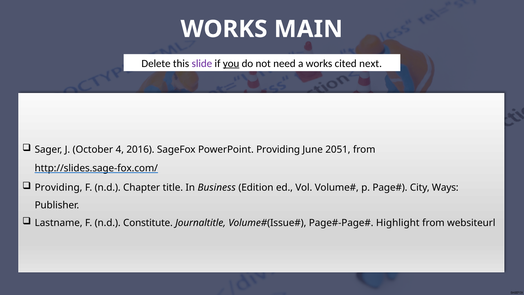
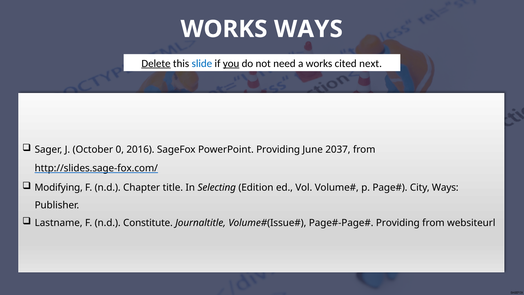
WORKS MAIN: MAIN -> WAYS
Delete underline: none -> present
slide colour: purple -> blue
4: 4 -> 0
2051: 2051 -> 2037
Providing at (59, 187): Providing -> Modifying
Business: Business -> Selecting
Highlight at (398, 223): Highlight -> Providing
